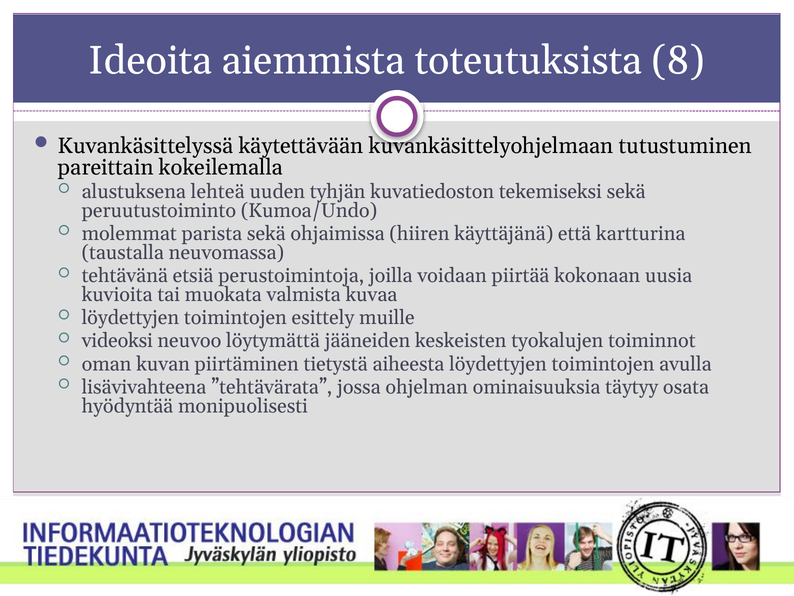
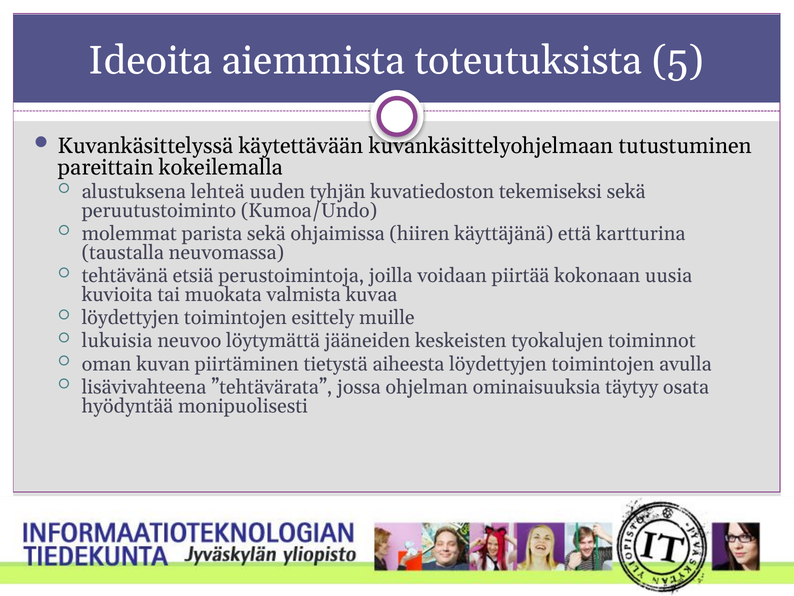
8: 8 -> 5
videoksi: videoksi -> lukuisia
